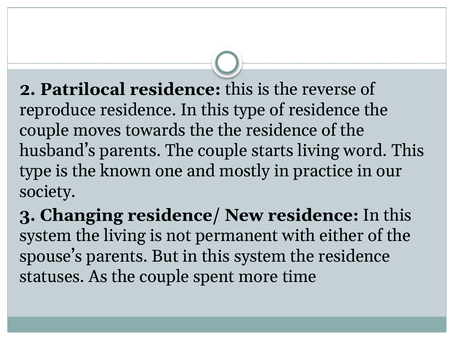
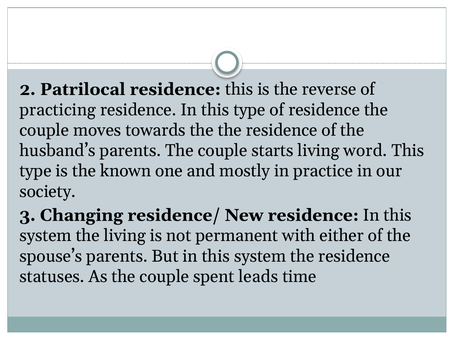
reproduce: reproduce -> practicing
more: more -> leads
